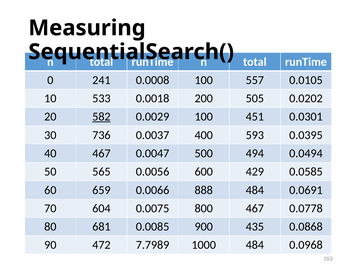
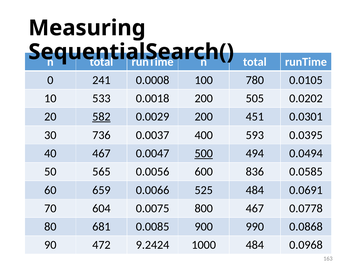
557: 557 -> 780
0.0029 100: 100 -> 200
500 underline: none -> present
429: 429 -> 836
888: 888 -> 525
435: 435 -> 990
7.7989: 7.7989 -> 9.2424
